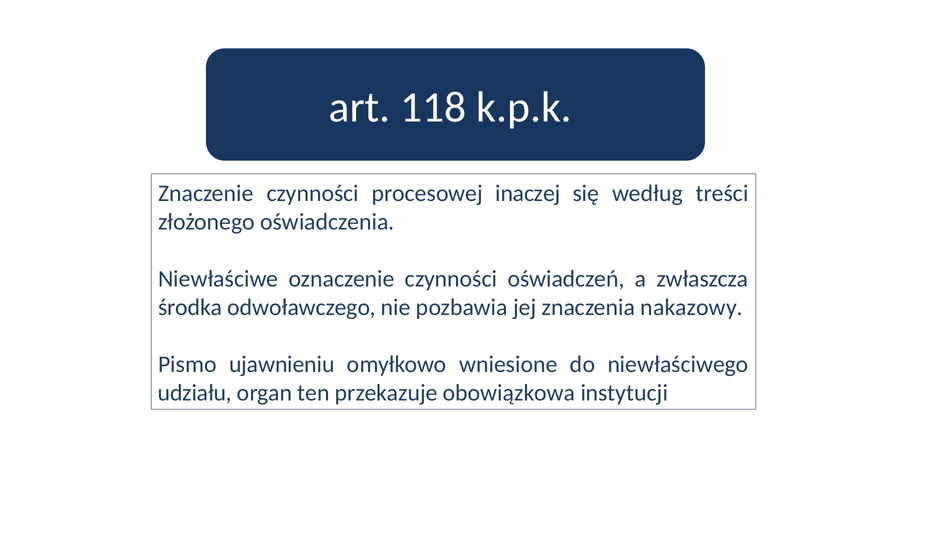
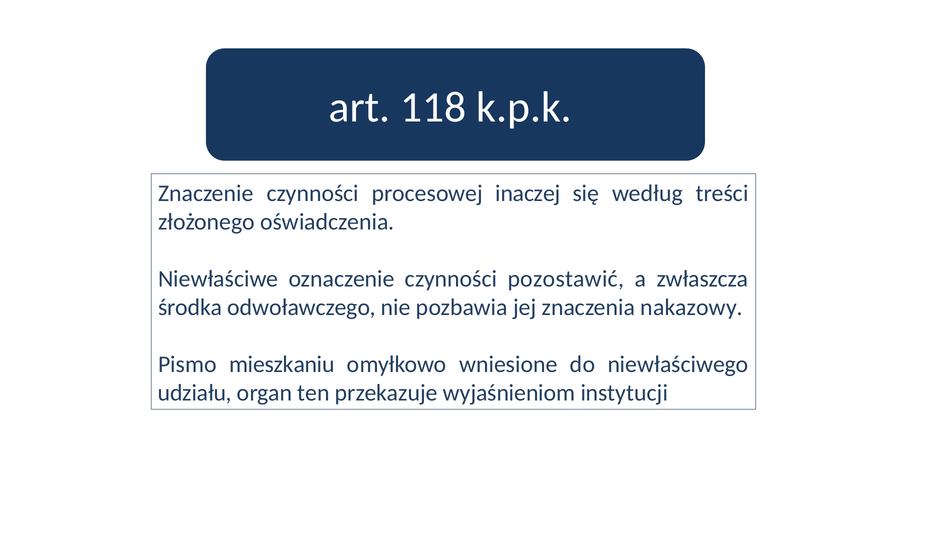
oświadczeń: oświadczeń -> pozostawić
ujawnieniu: ujawnieniu -> mieszkaniu
obowiązkowa: obowiązkowa -> wyjaśnieniom
